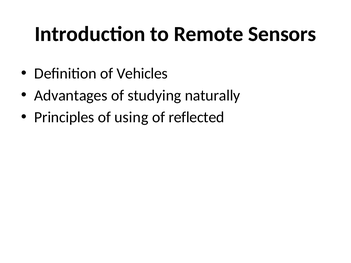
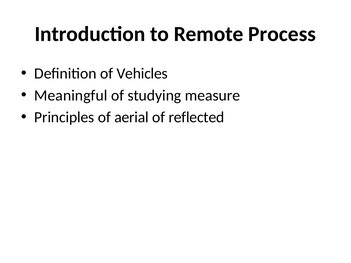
Sensors: Sensors -> Process
Advantages: Advantages -> Meaningful
naturally: naturally -> measure
using: using -> aerial
